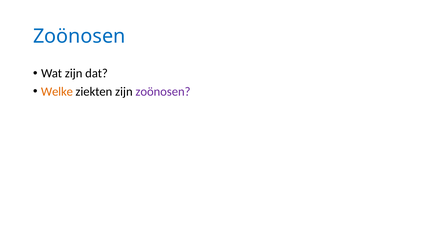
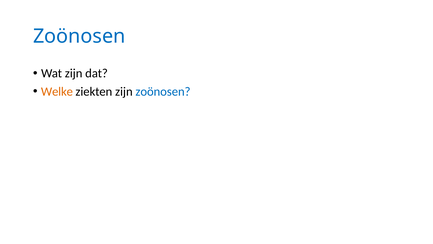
zoönosen at (163, 91) colour: purple -> blue
